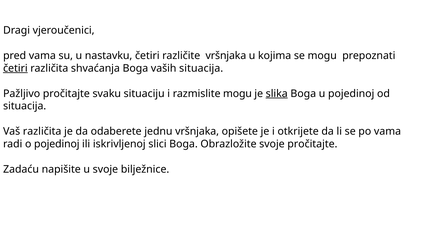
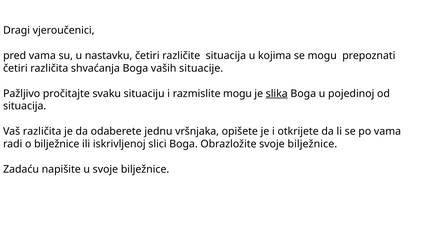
različite vršnjaka: vršnjaka -> situacija
četiri at (15, 68) underline: present -> none
vaših situacija: situacija -> situacije
o pojedinoj: pojedinoj -> bilježnice
Obrazložite svoje pročitajte: pročitajte -> bilježnice
